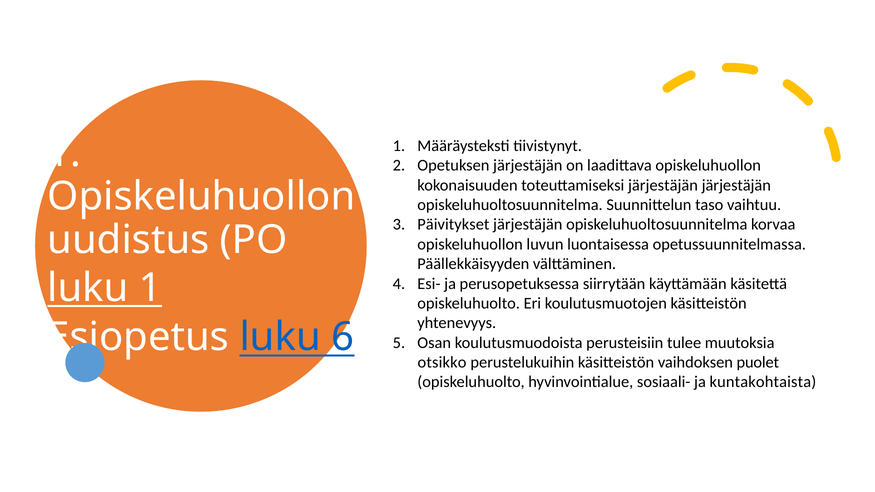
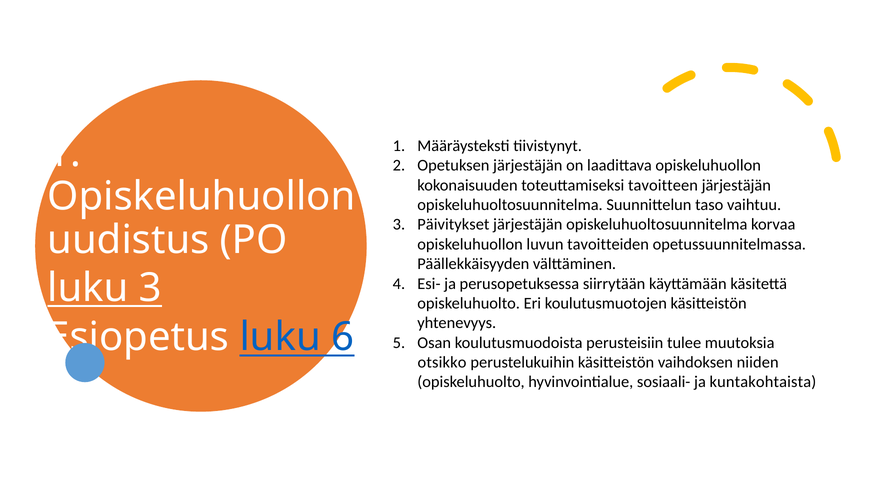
toteuttamiseksi järjestäjän: järjestäjän -> tavoitteen
luontaisessa: luontaisessa -> tavoitteiden
luku 1: 1 -> 3
puolet: puolet -> niiden
